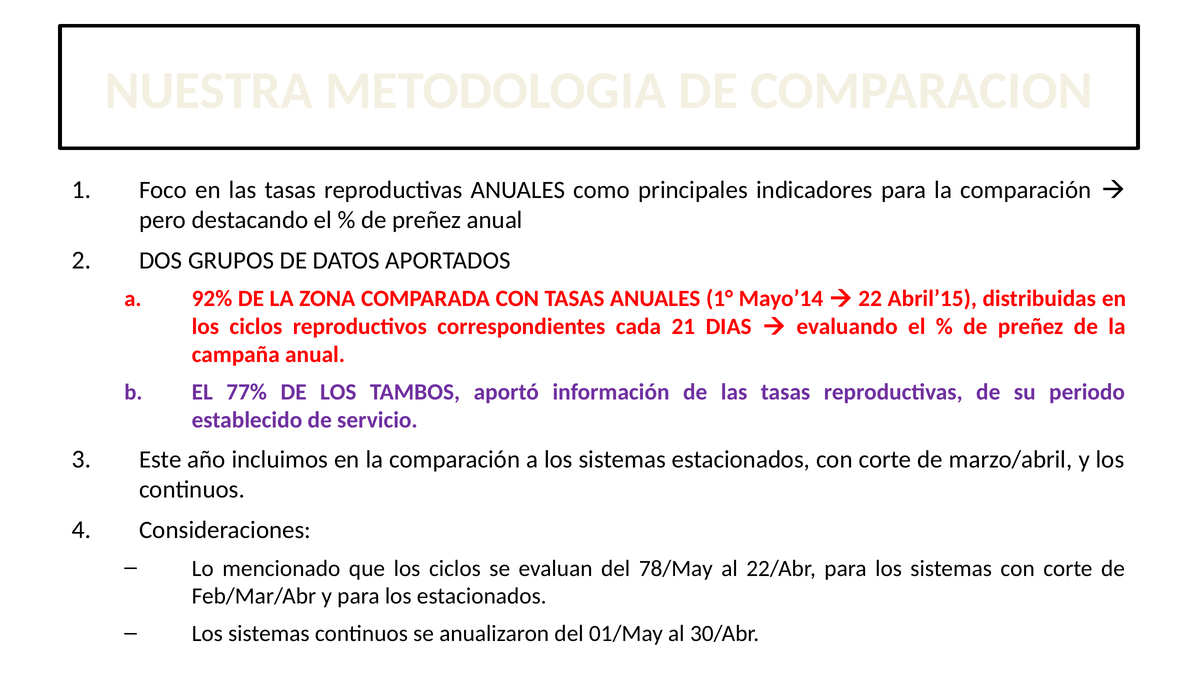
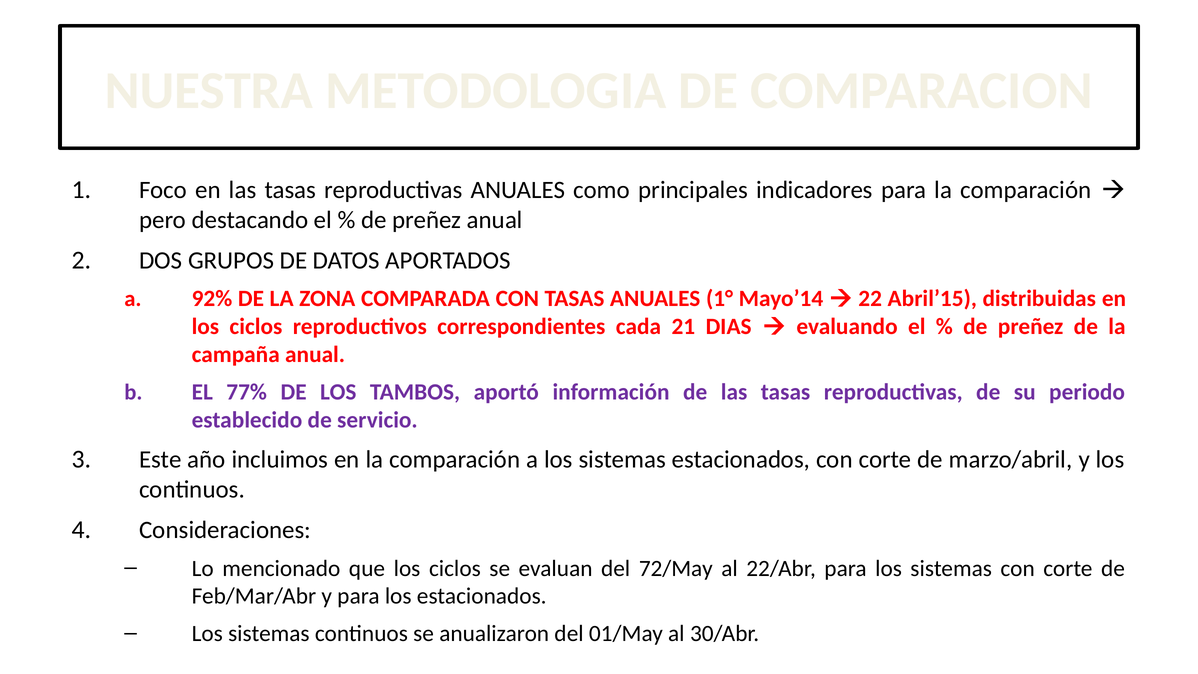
78/May: 78/May -> 72/May
